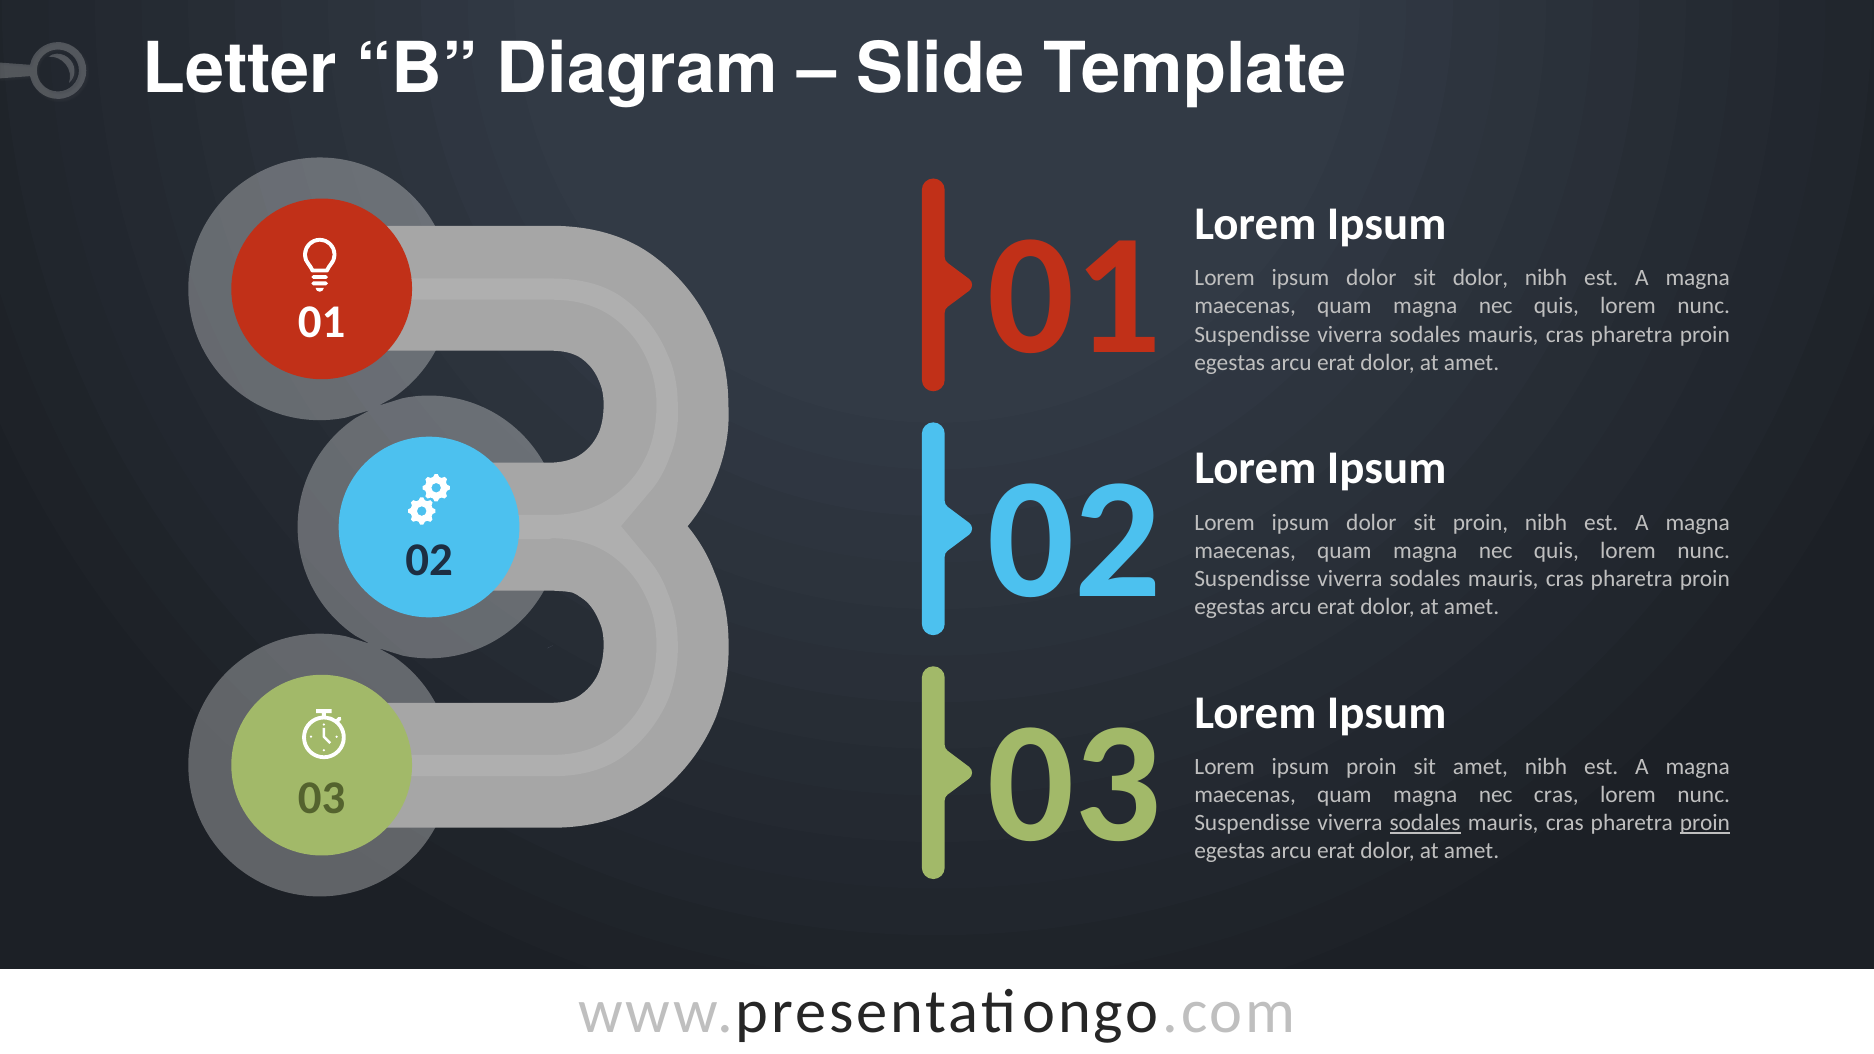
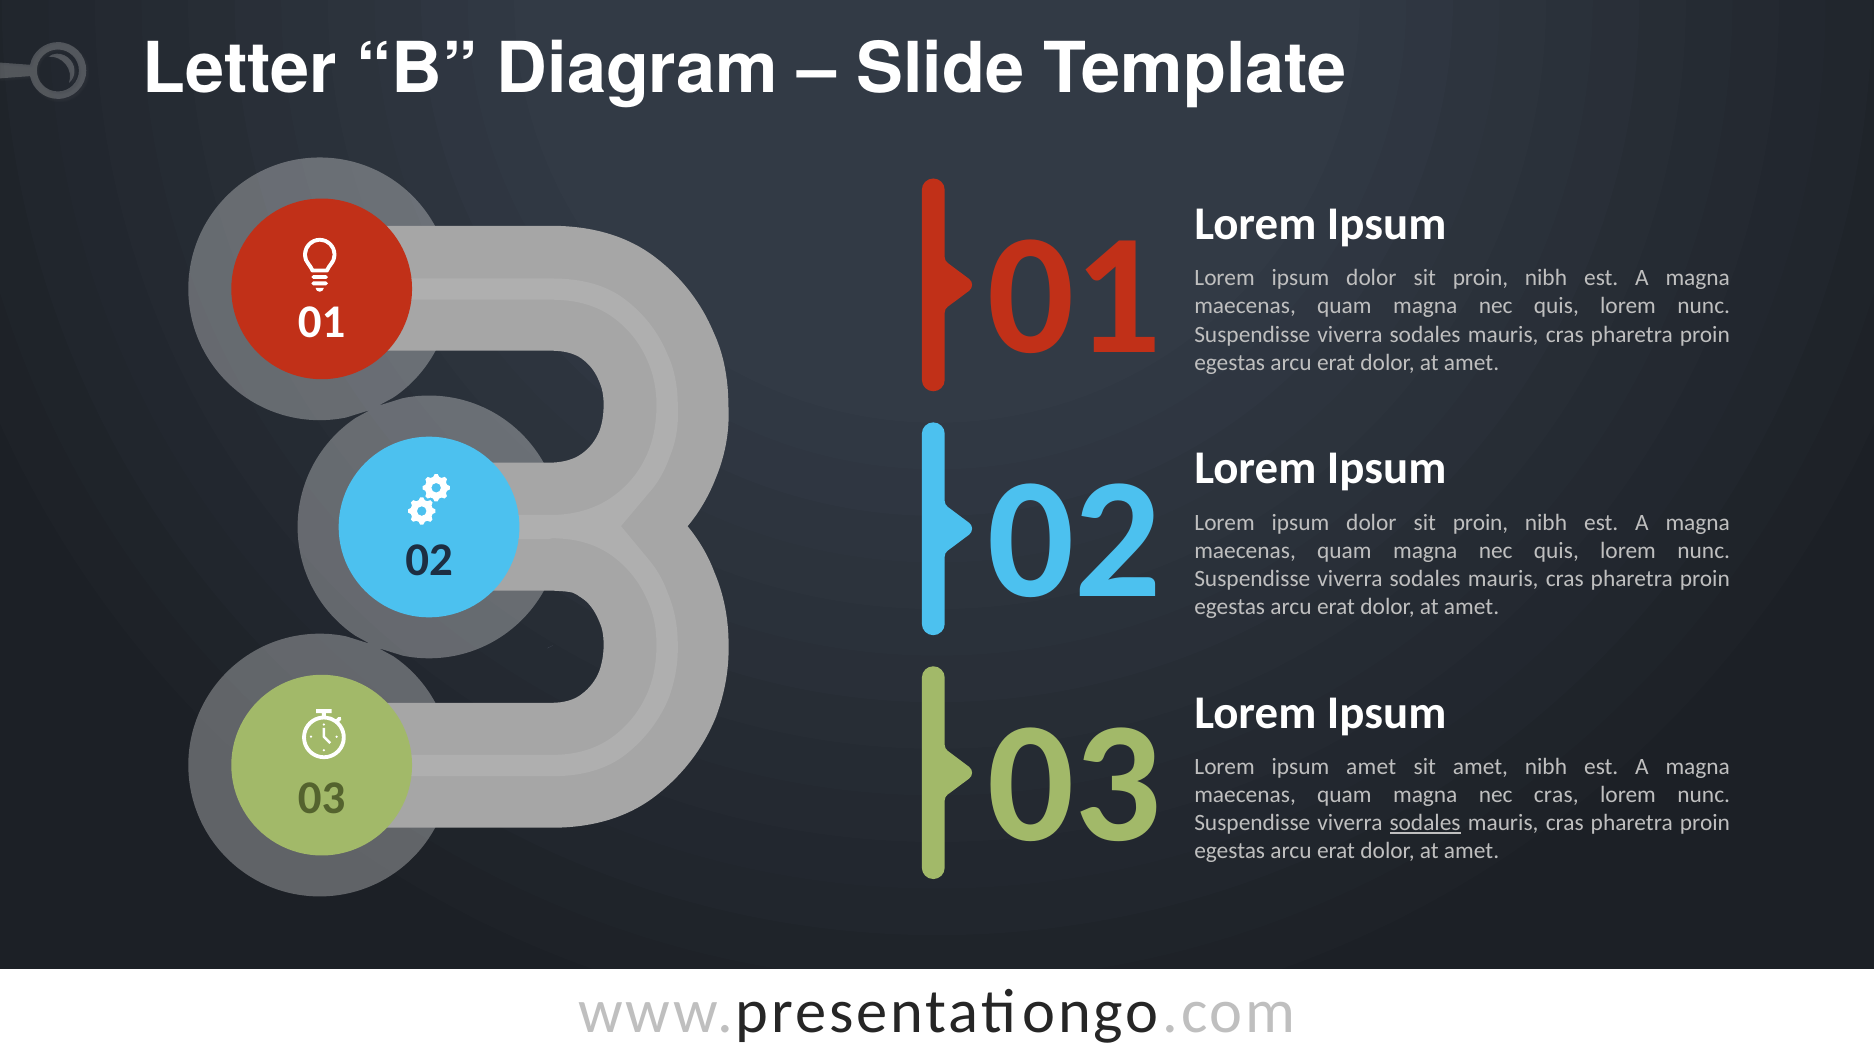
dolor at (1481, 278): dolor -> proin
ipsum proin: proin -> amet
proin at (1705, 823) underline: present -> none
